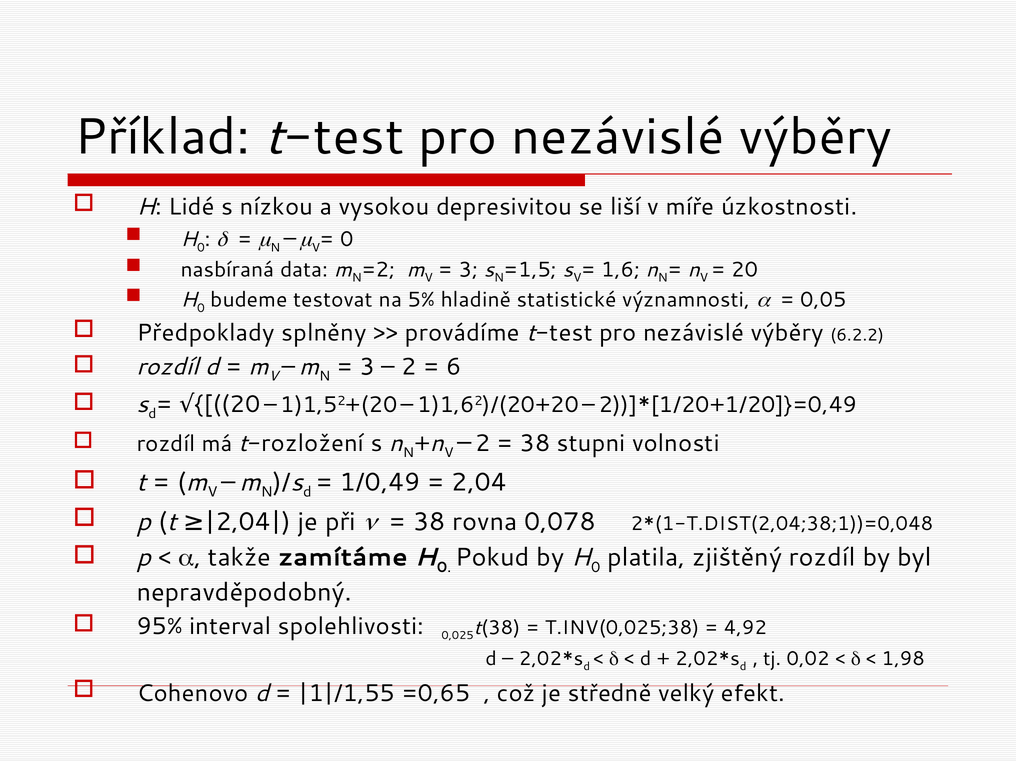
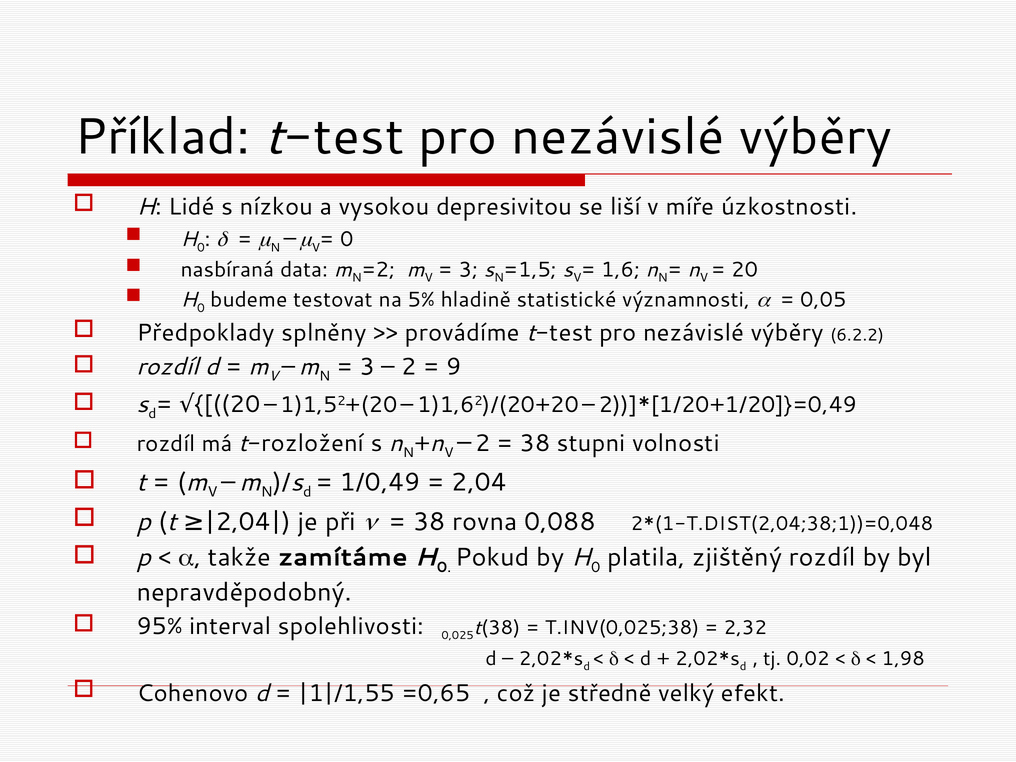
6: 6 -> 9
0,078: 0,078 -> 0,088
4,92: 4,92 -> 2,32
